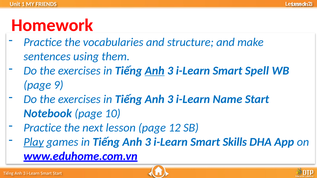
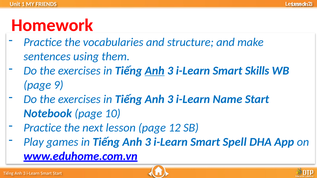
Spell: Spell -> Skills
Play underline: present -> none
Skills: Skills -> Spell
